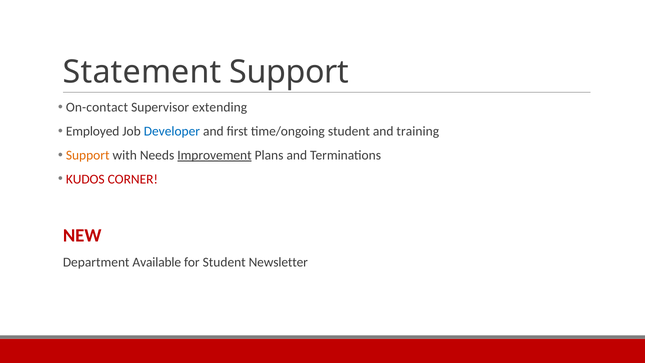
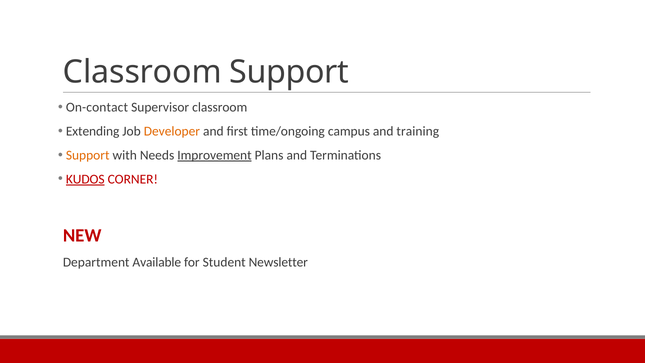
Statement at (142, 72): Statement -> Classroom
Supervisor extending: extending -> classroom
Employed: Employed -> Extending
Developer colour: blue -> orange
time/ongoing student: student -> campus
KUDOS underline: none -> present
